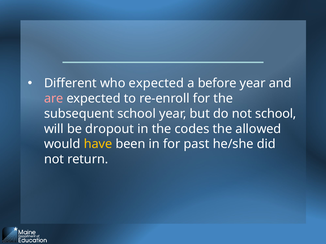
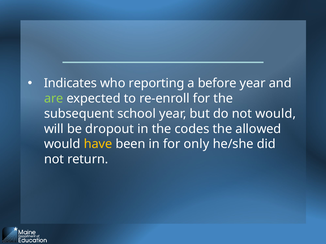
Different: Different -> Indicates
who expected: expected -> reporting
are colour: pink -> light green
not school: school -> would
past: past -> only
